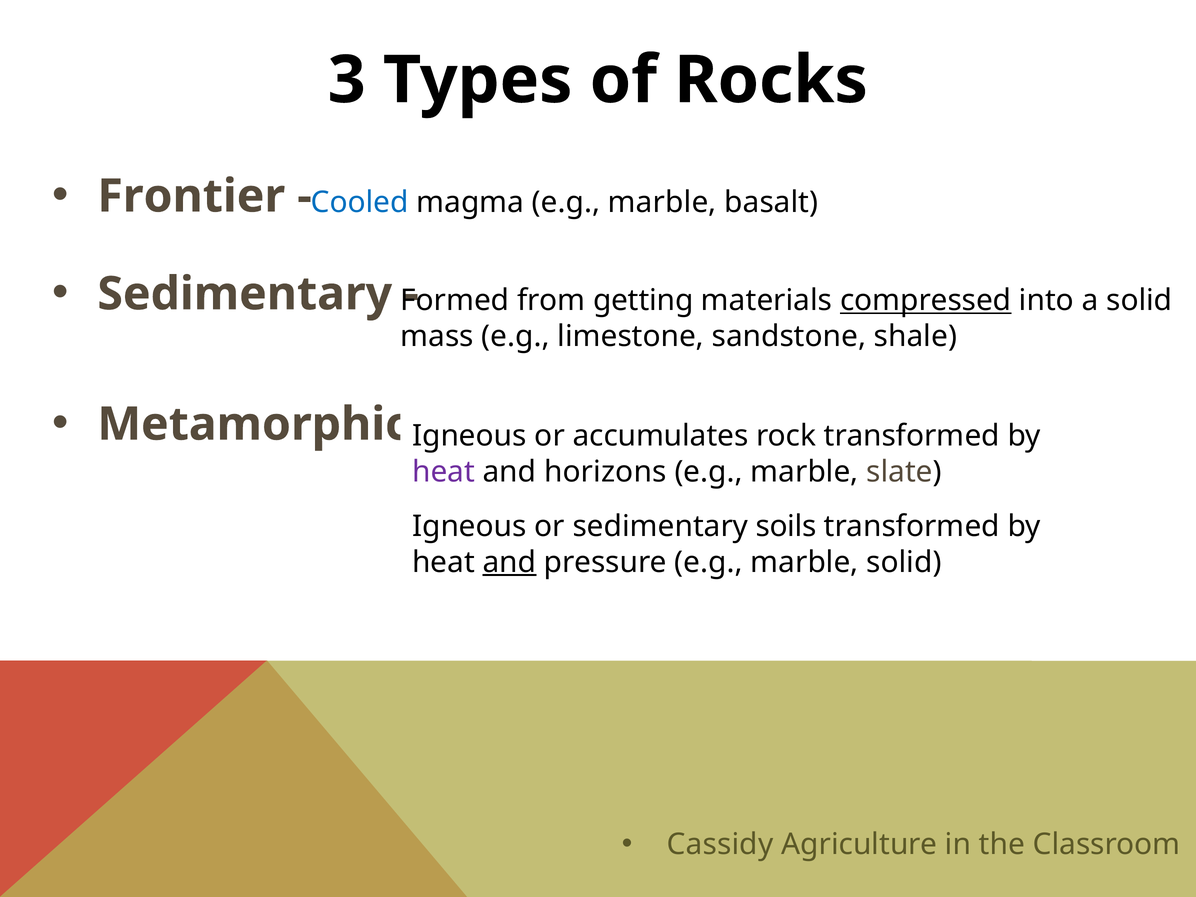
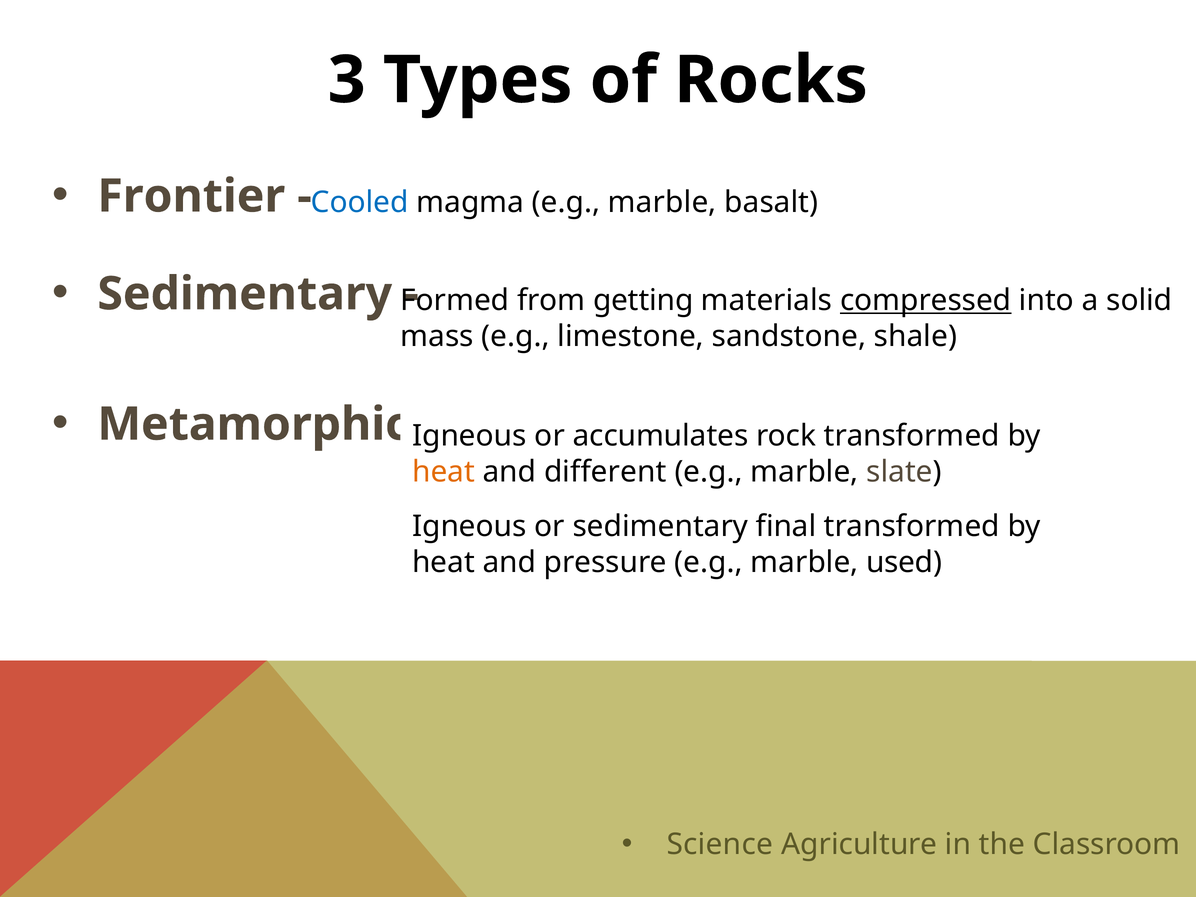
heat at (444, 472) colour: purple -> orange
horizons: horizons -> different
soils: soils -> final
and at (509, 562) underline: present -> none
marble solid: solid -> used
Cassidy: Cassidy -> Science
